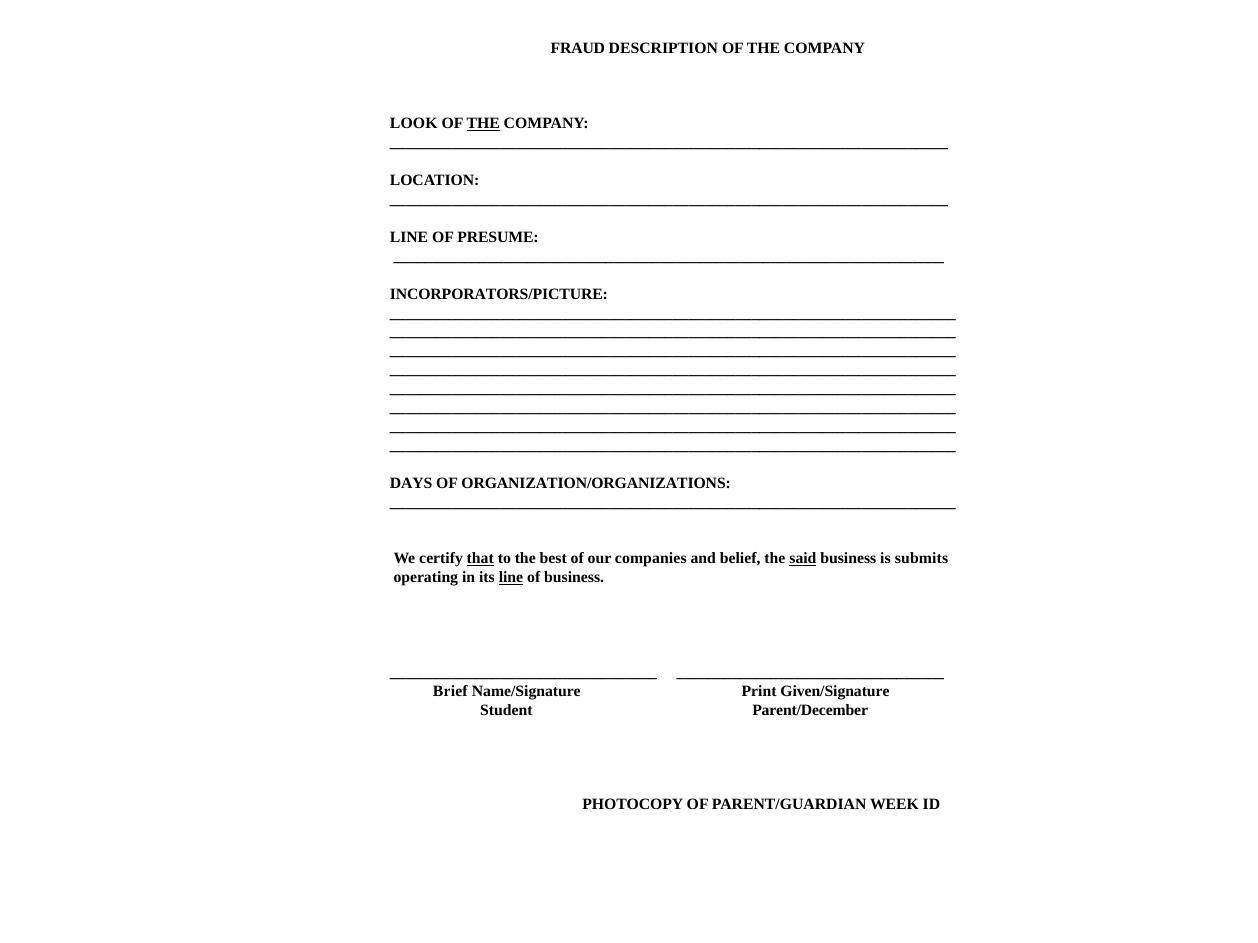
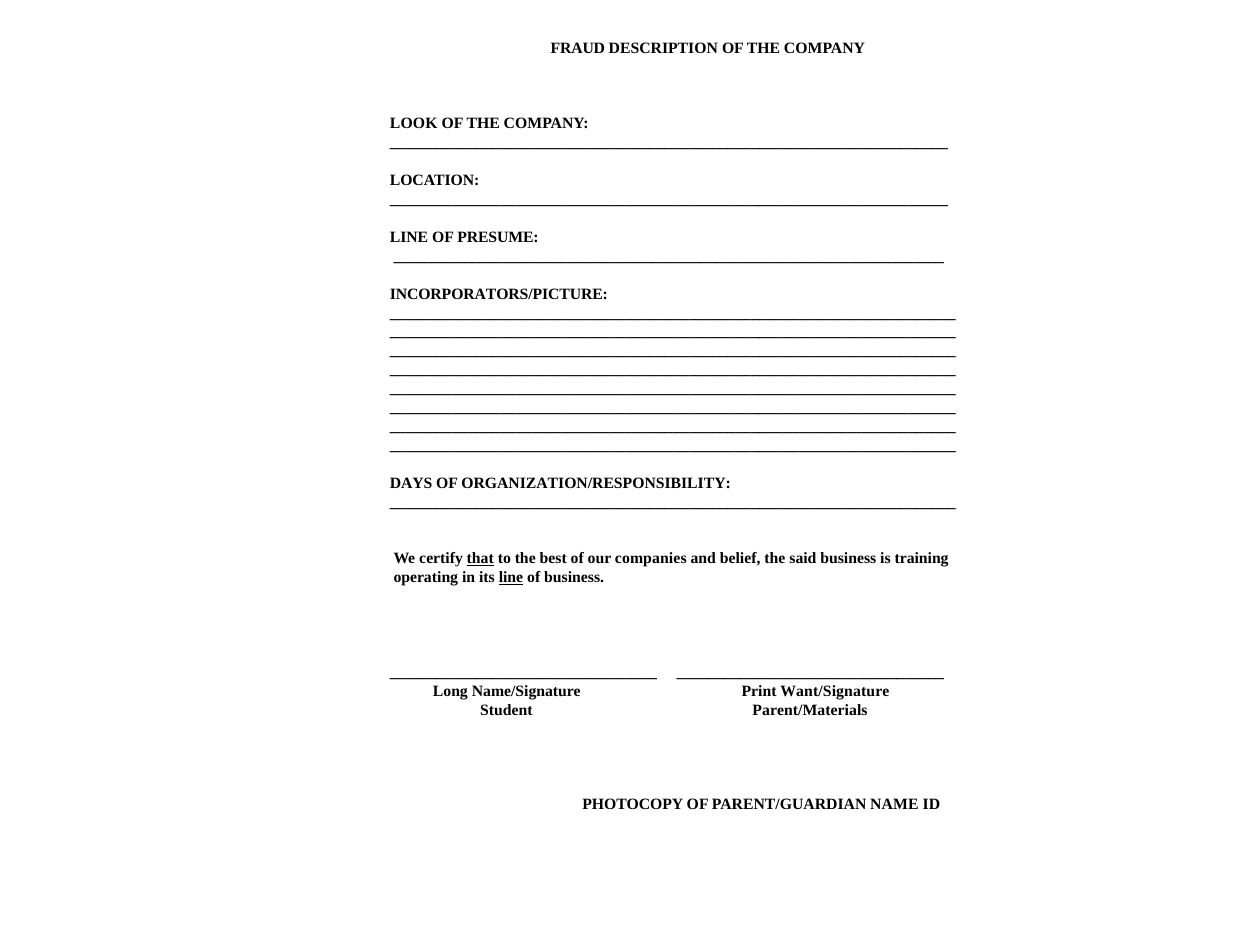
THE at (483, 124) underline: present -> none
ORGANIZATION/ORGANIZATIONS: ORGANIZATION/ORGANIZATIONS -> ORGANIZATION/RESPONSIBILITY
said underline: present -> none
submits: submits -> training
Brief: Brief -> Long
Given/Signature: Given/Signature -> Want/Signature
Parent/December: Parent/December -> Parent/Materials
WEEK: WEEK -> NAME
